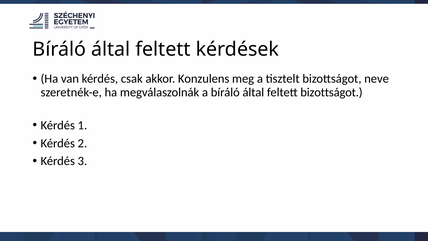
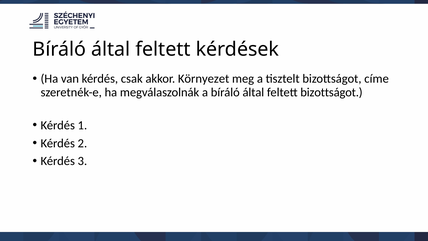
Konzulens: Konzulens -> Környezet
neve: neve -> címe
